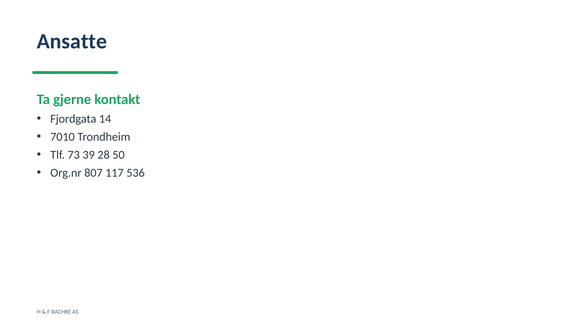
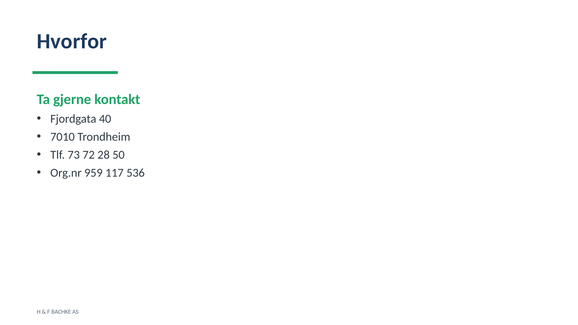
Ansatte: Ansatte -> Hvorfor
14: 14 -> 40
39: 39 -> 72
807: 807 -> 959
